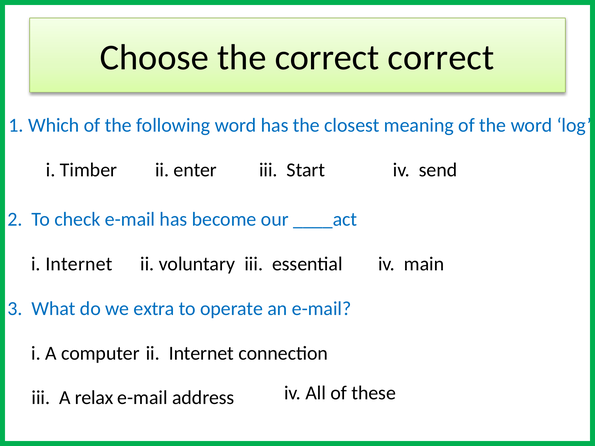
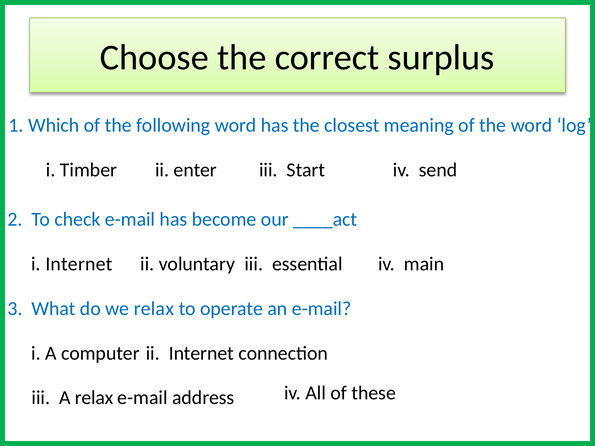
correct correct: correct -> surplus
we extra: extra -> relax
